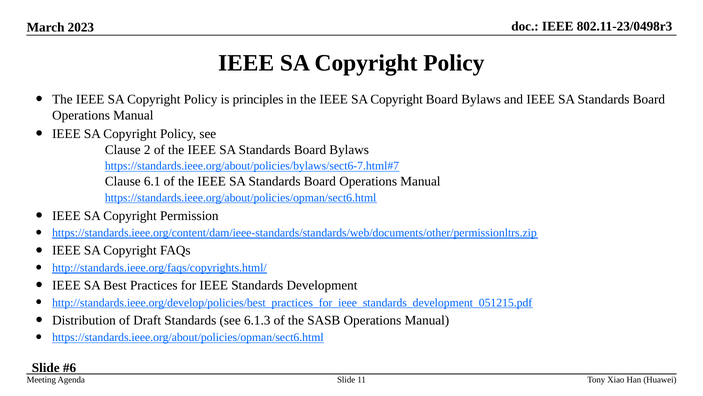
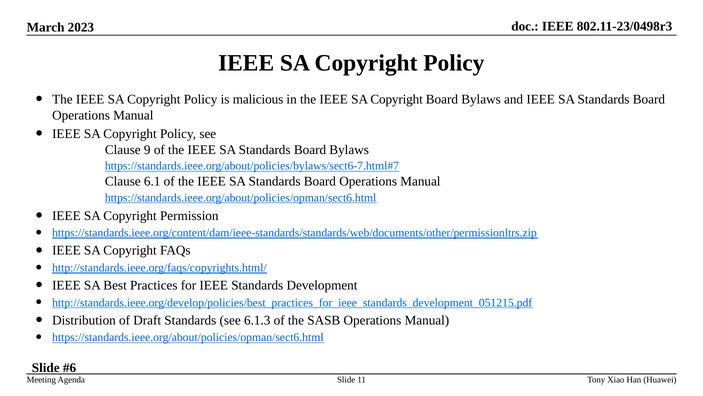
principles: principles -> malicious
2: 2 -> 9
